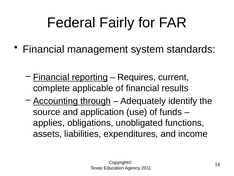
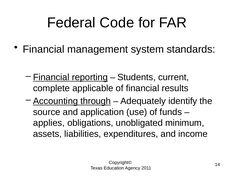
Fairly: Fairly -> Code
Requires: Requires -> Students
functions: functions -> minimum
